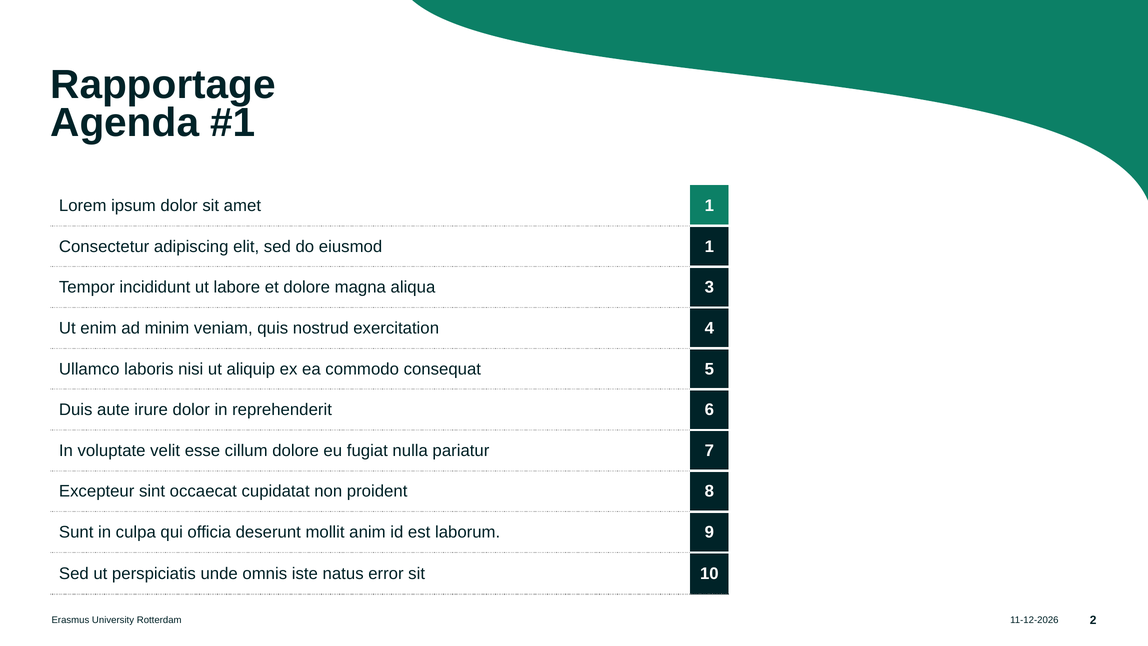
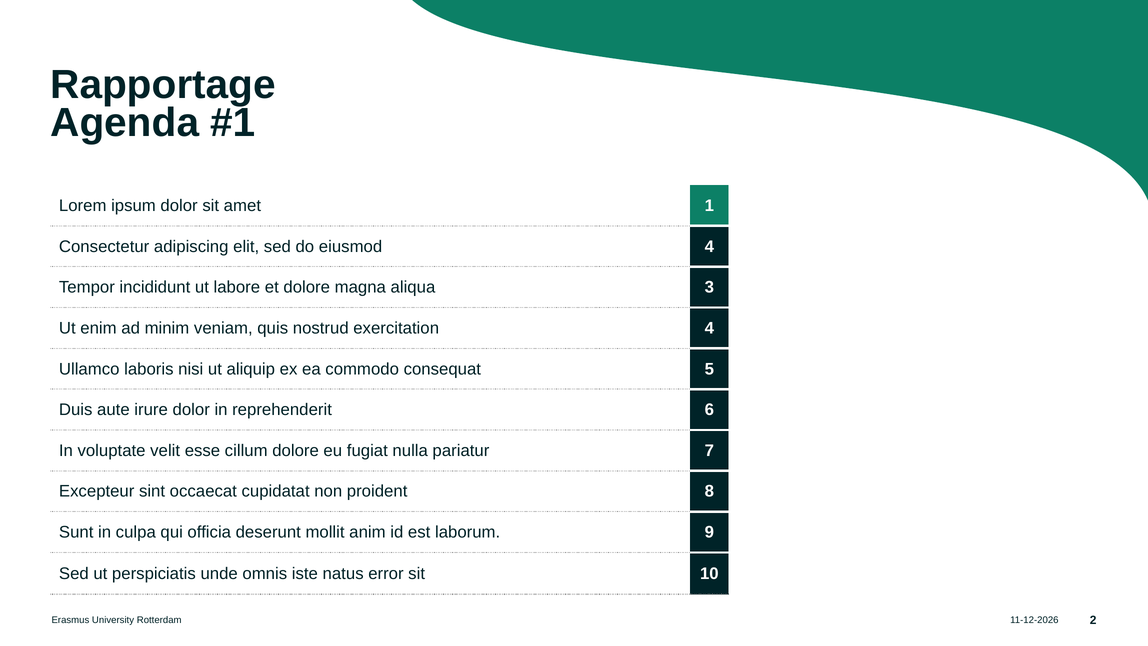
eiusmod 1: 1 -> 4
